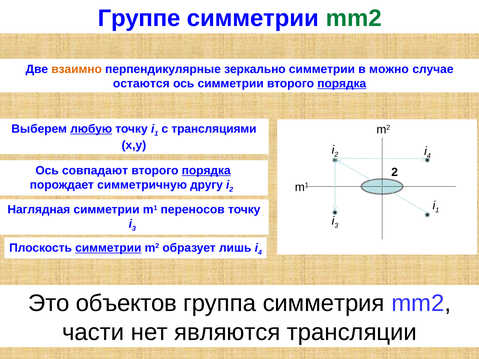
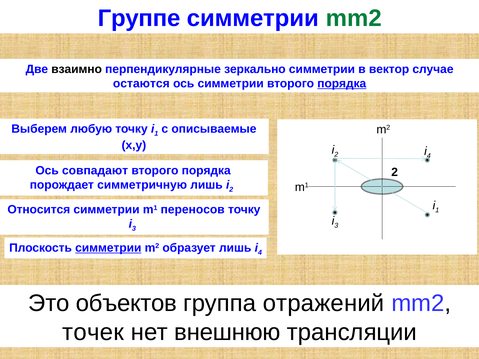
взаимно colour: orange -> black
можно: можно -> вектор
любую underline: present -> none
трансляциями: трансляциями -> описываемые
порядка at (206, 171) underline: present -> none
симметричную другу: другу -> лишь
Наглядная: Наглядная -> Относится
симметрия: симметрия -> отражений
части: части -> точек
являются: являются -> внешнюю
